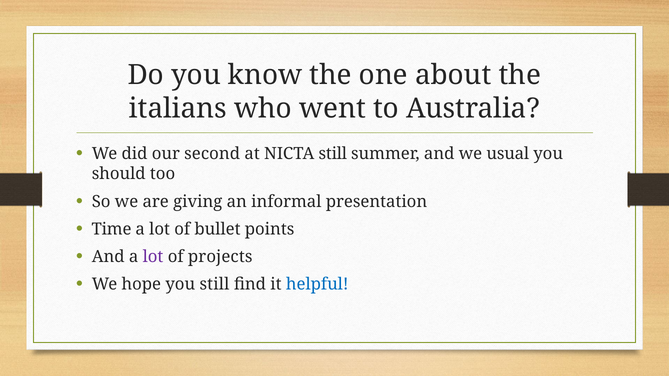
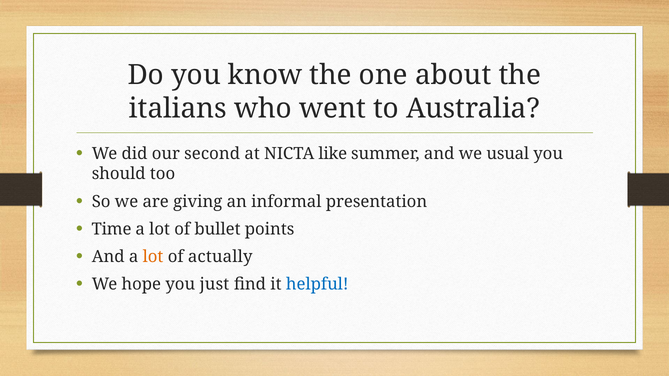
NICTA still: still -> like
lot at (153, 257) colour: purple -> orange
projects: projects -> actually
you still: still -> just
